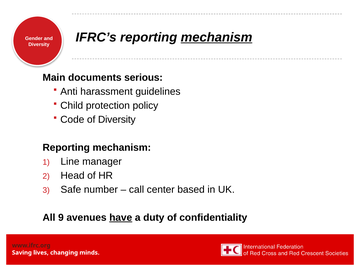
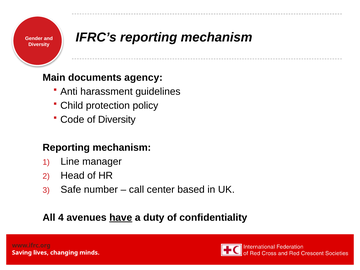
mechanism at (217, 37) underline: present -> none
serious: serious -> agency
9: 9 -> 4
